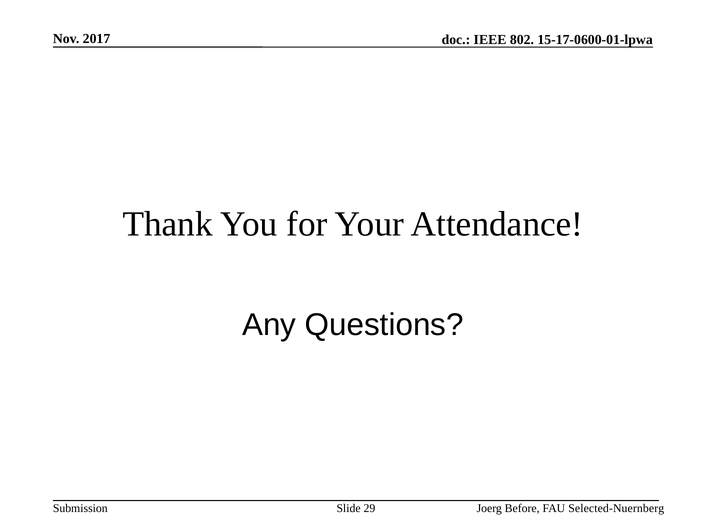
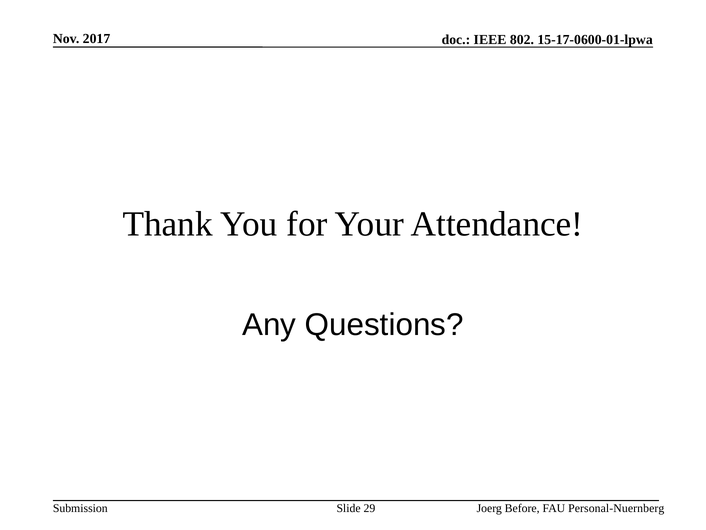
Selected-Nuernberg: Selected-Nuernberg -> Personal-Nuernberg
